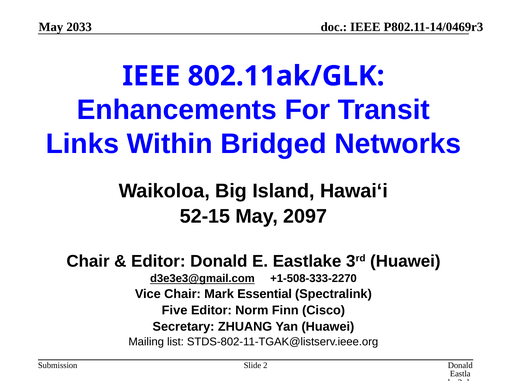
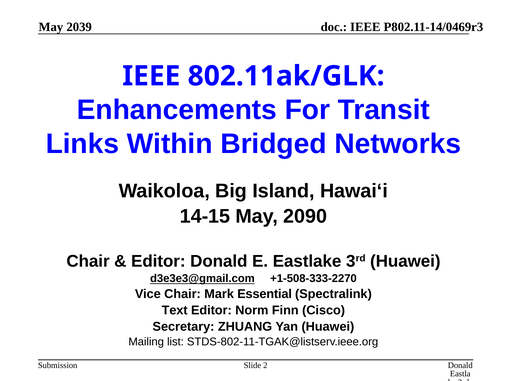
2033: 2033 -> 2039
52-15: 52-15 -> 14-15
2097: 2097 -> 2090
Five: Five -> Text
